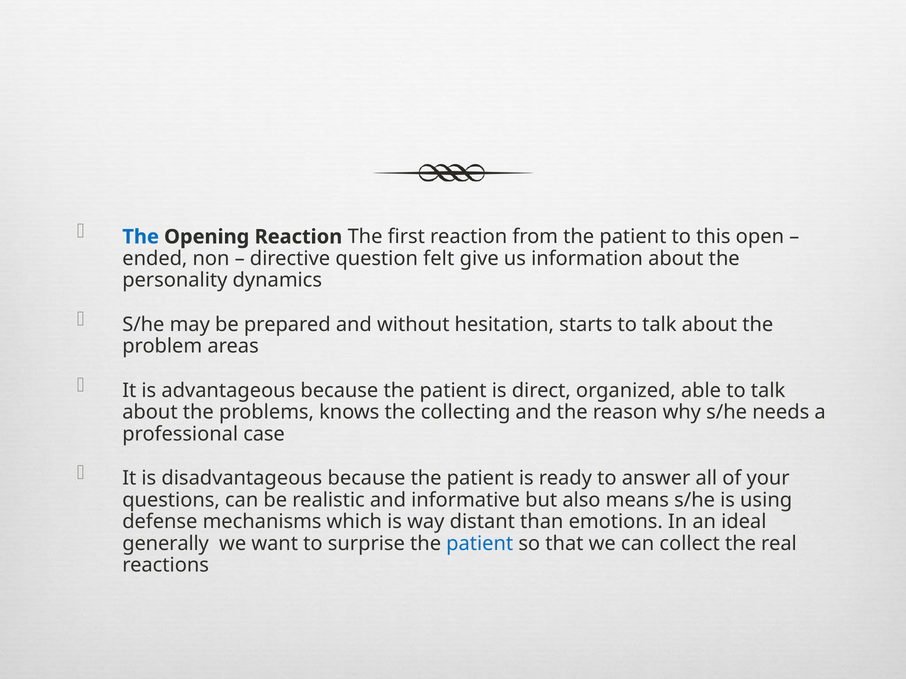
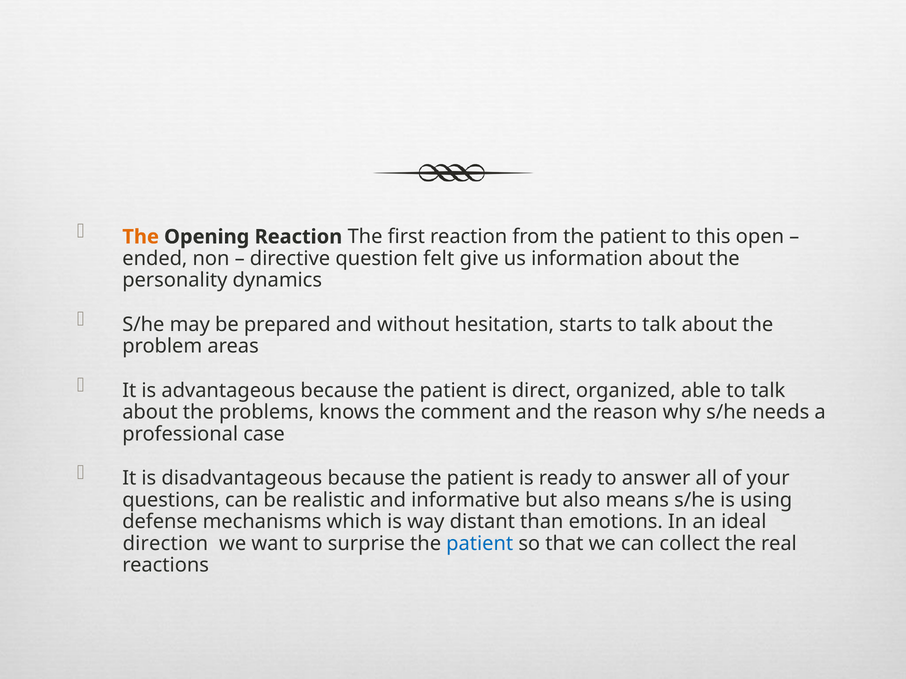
The at (141, 237) colour: blue -> orange
collecting: collecting -> comment
generally: generally -> direction
